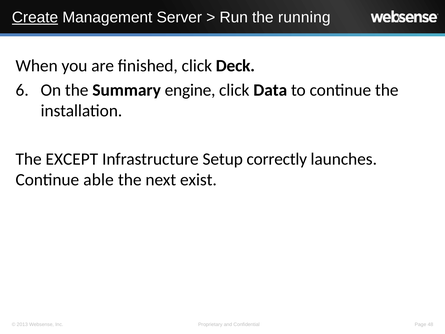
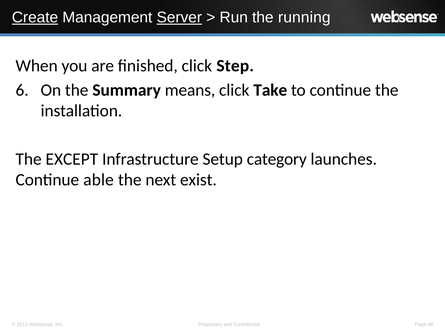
Server underline: none -> present
Deck: Deck -> Step
engine: engine -> means
Data: Data -> Take
correctly: correctly -> category
